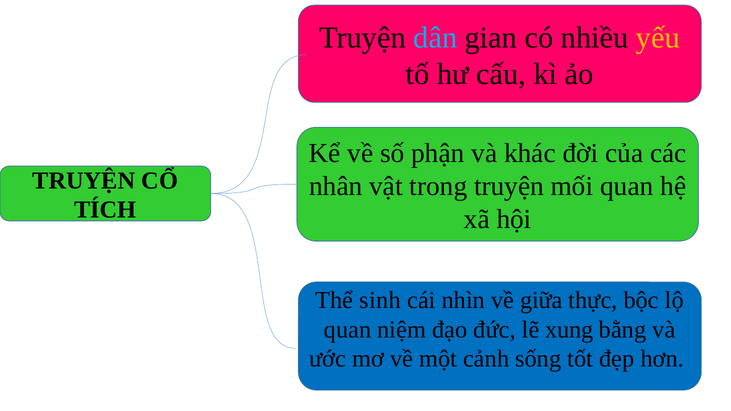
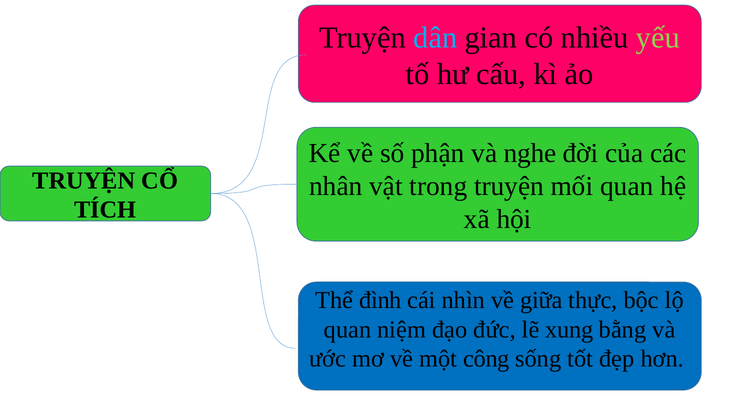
yếu colour: yellow -> light green
khác: khác -> nghe
sinh: sinh -> đình
cảnh: cảnh -> công
